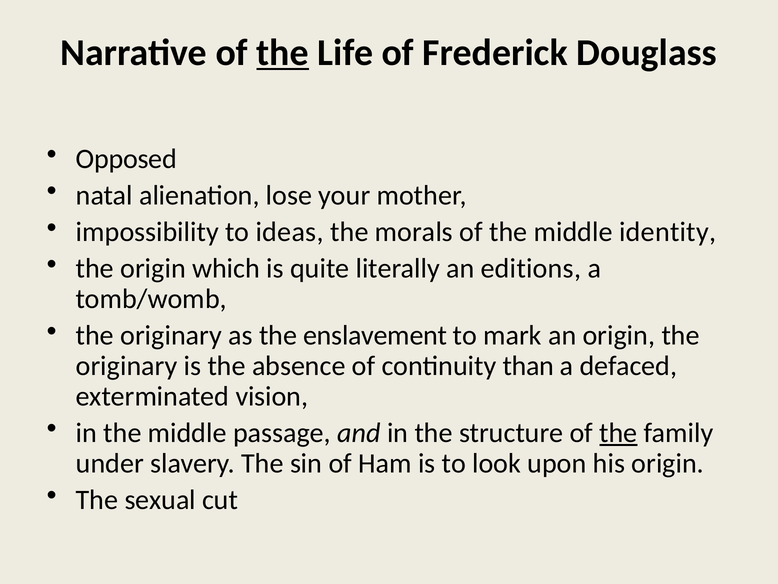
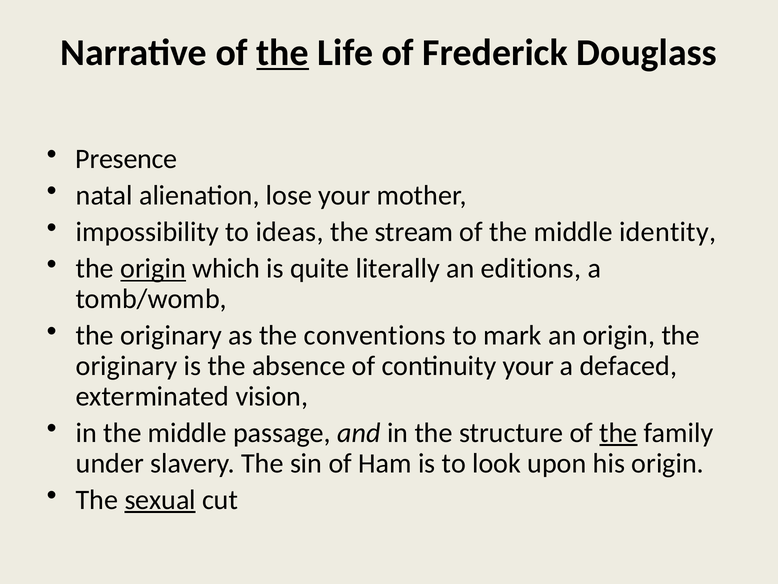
Opposed: Opposed -> Presence
morals: morals -> stream
origin at (153, 268) underline: none -> present
enslavement: enslavement -> conventions
continuity than: than -> your
sexual underline: none -> present
